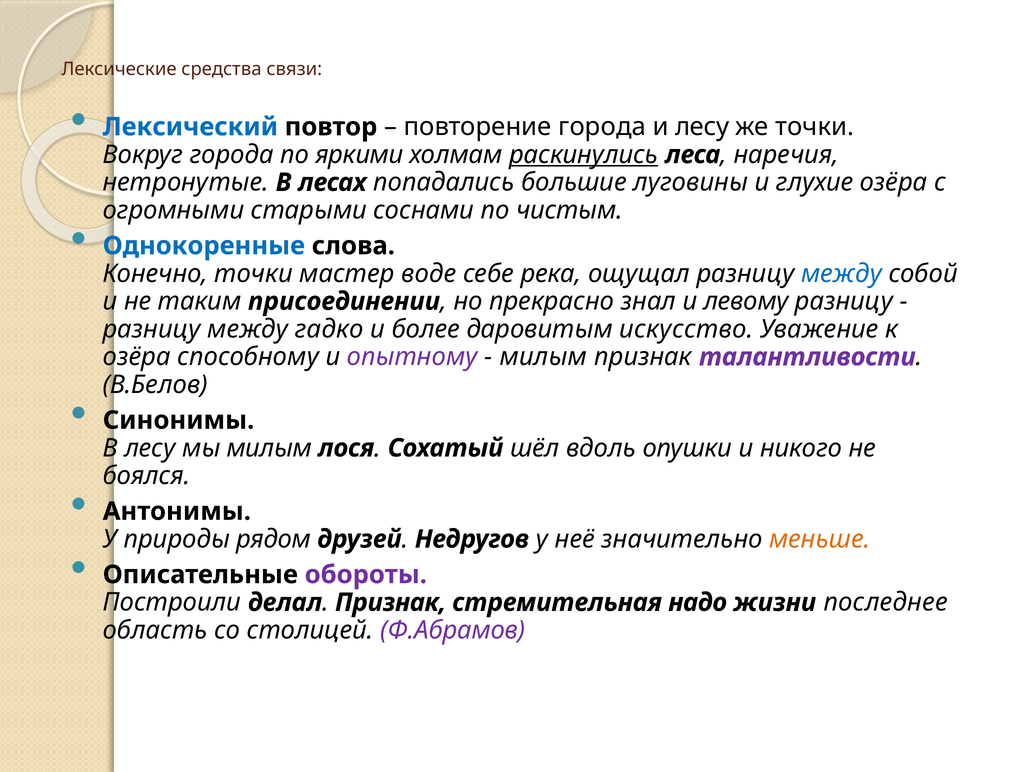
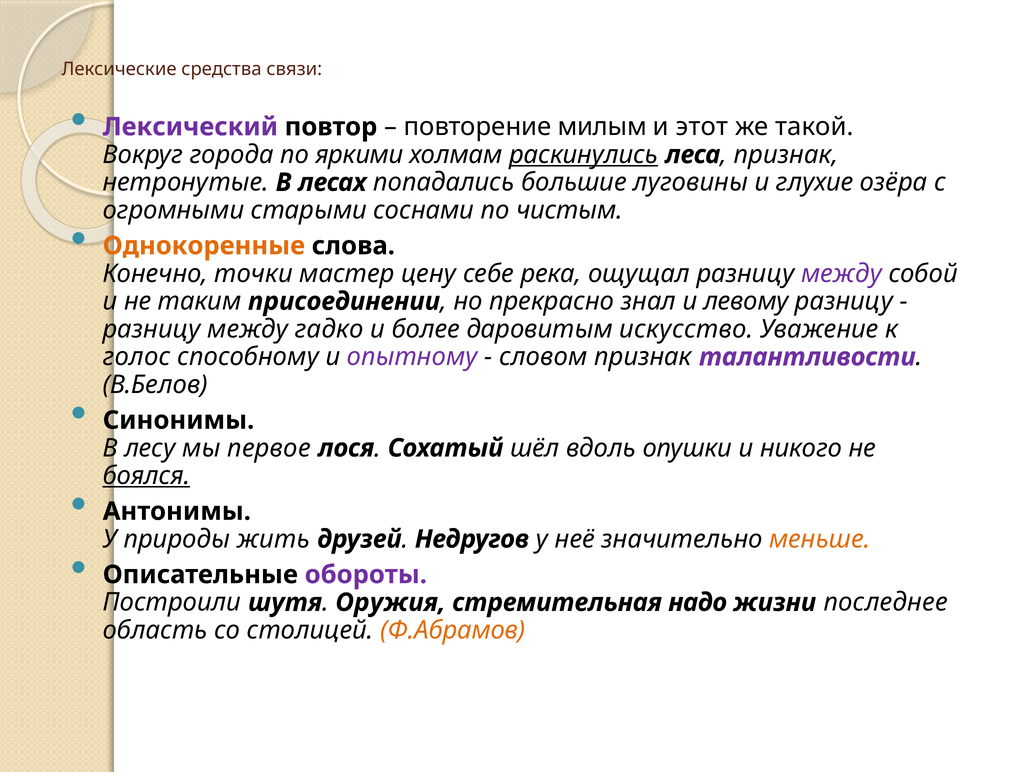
Лексический colour: blue -> purple
повторение города: города -> милым
и лесу: лесу -> этот
же точки: точки -> такой
наречия at (786, 155): наречия -> признак
Однокоренные colour: blue -> orange
воде: воде -> цену
между at (842, 273) colour: blue -> purple
озёра at (137, 357): озёра -> голос
милым at (543, 357): милым -> словом
мы милым: милым -> первое
боялся underline: none -> present
рядом: рядом -> жить
делал: делал -> шутя
Признак at (391, 602): Признак -> Оружия
Ф.Абрамов colour: purple -> orange
